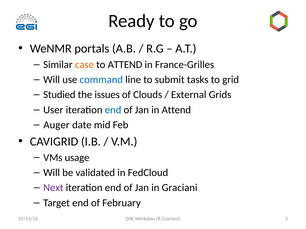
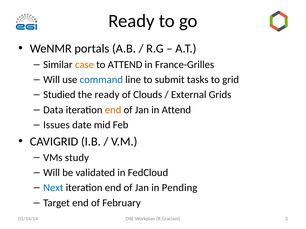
the issues: issues -> ready
User: User -> Data
end at (113, 110) colour: blue -> orange
Auger: Auger -> Issues
usage: usage -> study
Next colour: purple -> blue
Graciani: Graciani -> Pending
